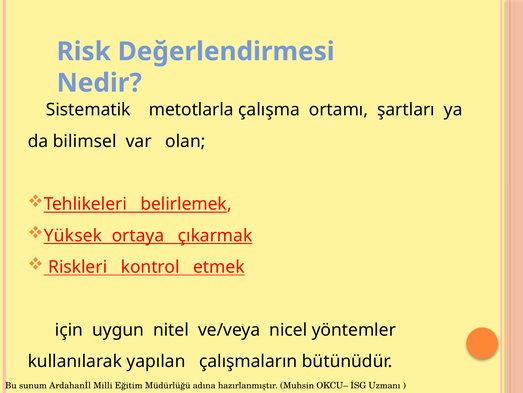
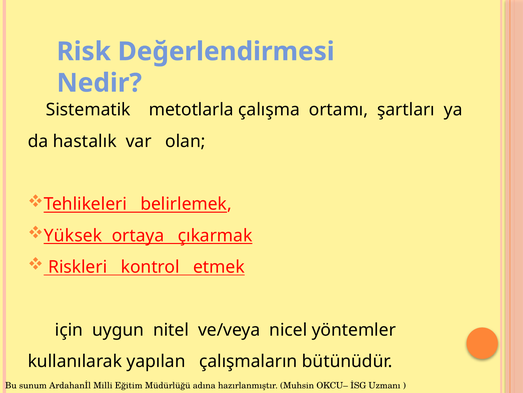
bilimsel: bilimsel -> hastalık
